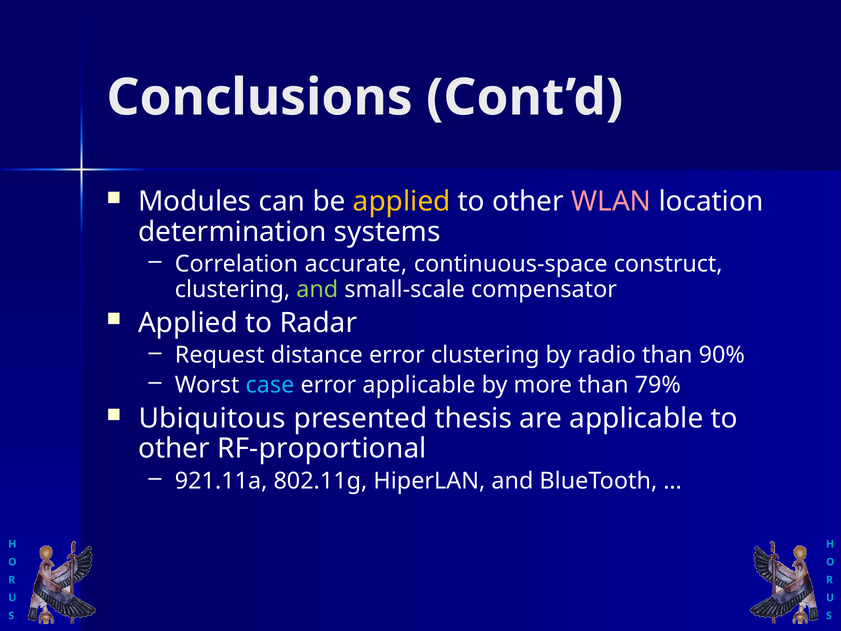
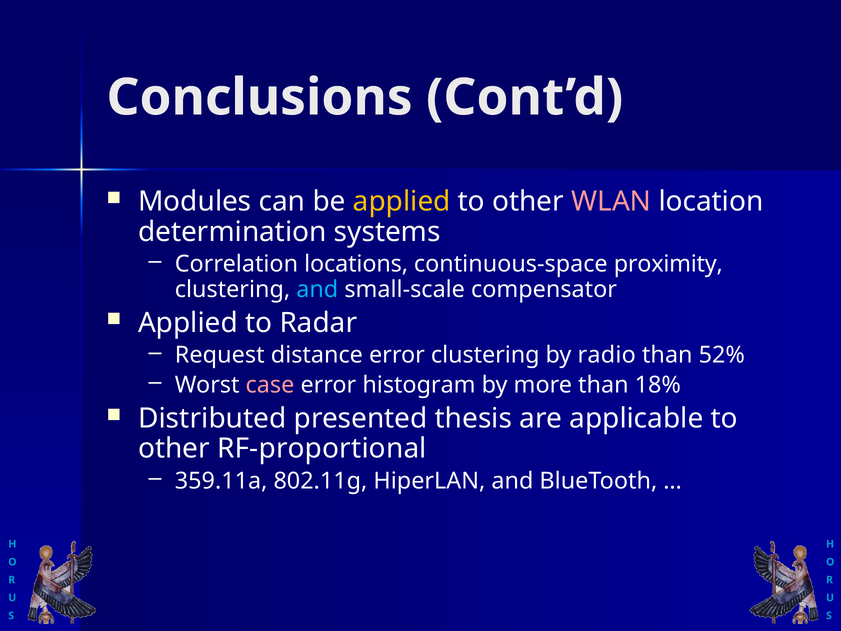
accurate: accurate -> locations
construct: construct -> proximity
and at (317, 289) colour: light green -> light blue
90%: 90% -> 52%
case colour: light blue -> pink
error applicable: applicable -> histogram
79%: 79% -> 18%
Ubiquitous: Ubiquitous -> Distributed
921.11a: 921.11a -> 359.11a
